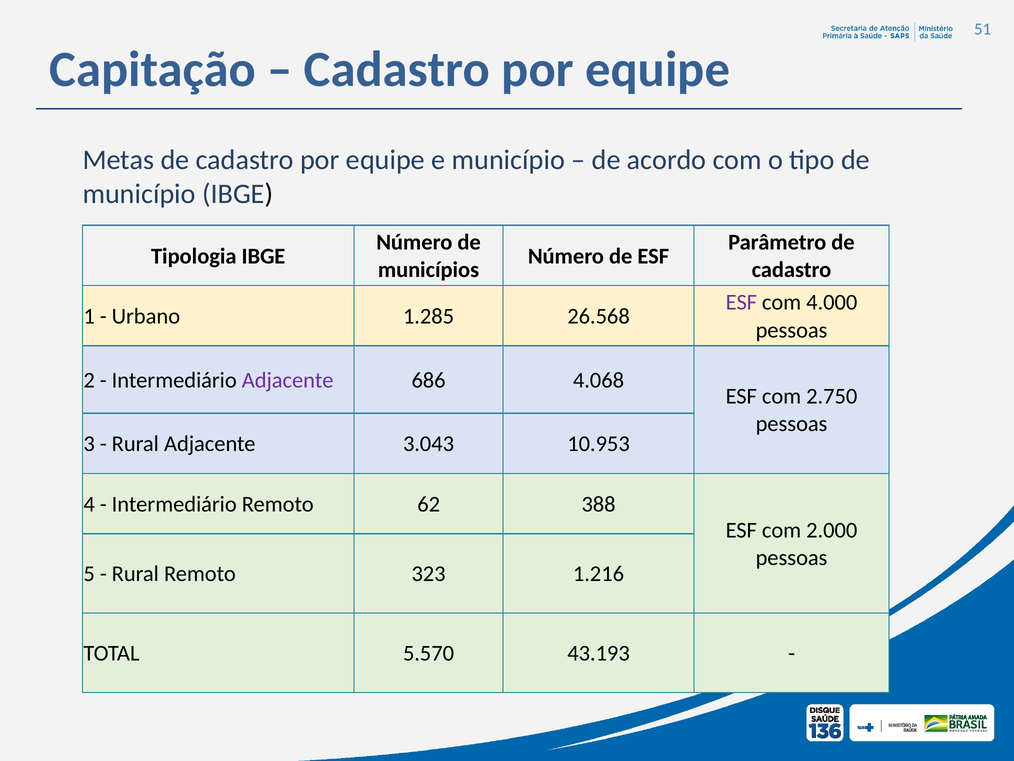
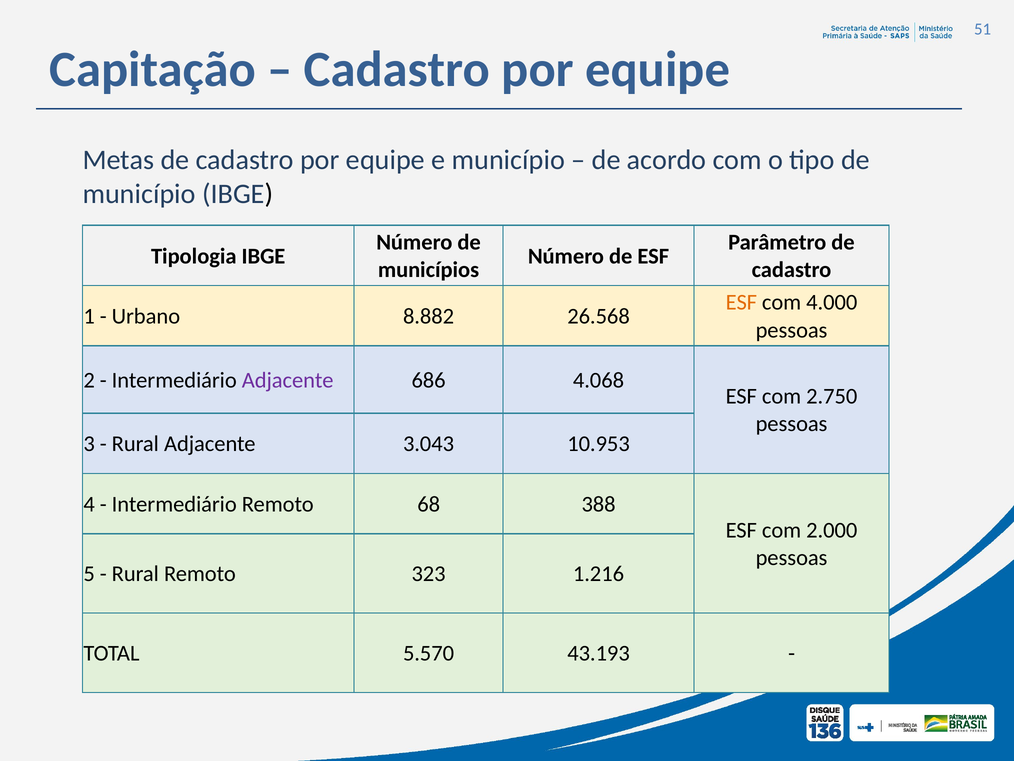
ESF at (741, 302) colour: purple -> orange
1.285: 1.285 -> 8.882
62: 62 -> 68
